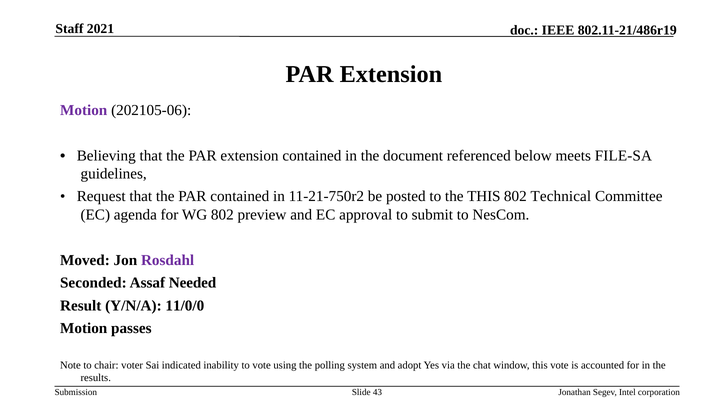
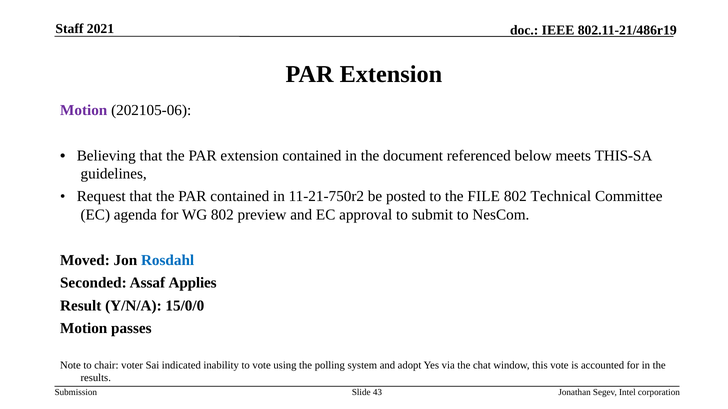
FILE-SA: FILE-SA -> THIS-SA
the THIS: THIS -> FILE
Rosdahl colour: purple -> blue
Needed: Needed -> Applies
11/0/0: 11/0/0 -> 15/0/0
